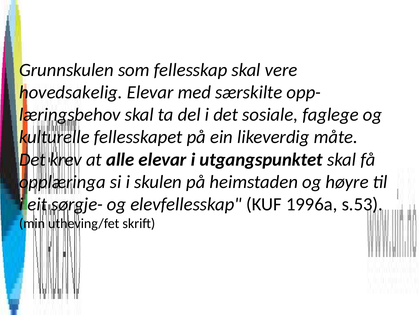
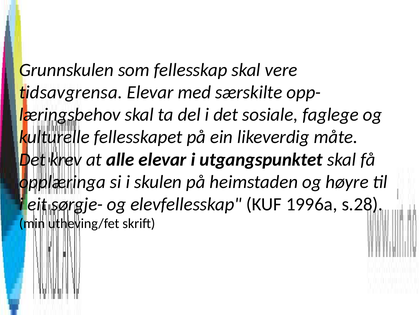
hovedsakelig: hovedsakelig -> tidsavgrensa
s.53: s.53 -> s.28
